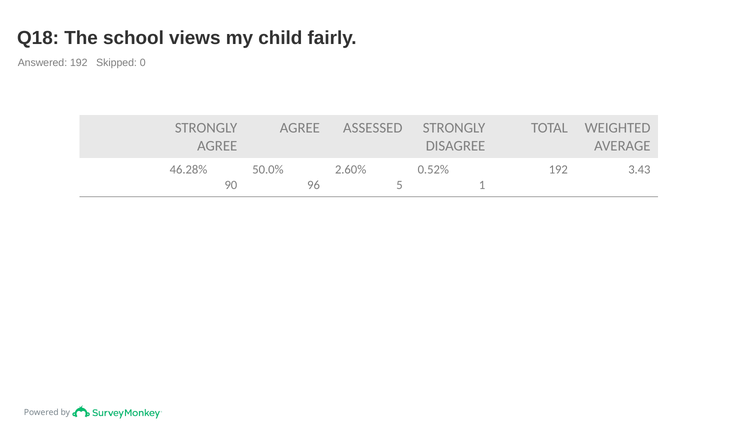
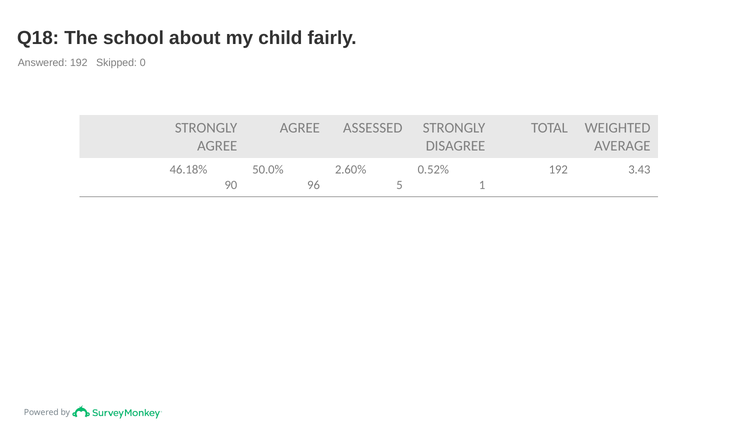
views: views -> about
46.28%: 46.28% -> 46.18%
